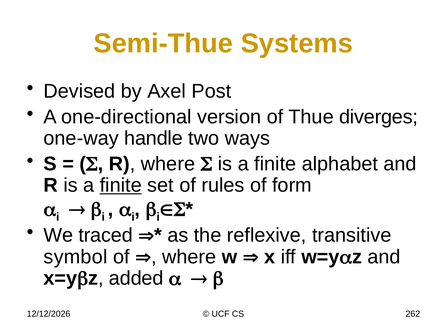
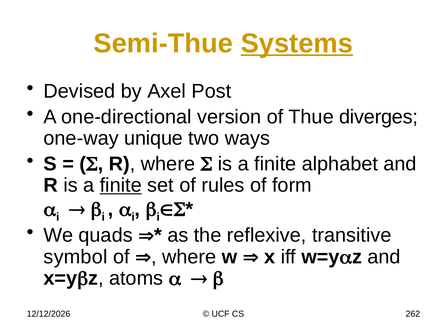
Systems underline: none -> present
handle: handle -> unique
traced: traced -> quads
added: added -> atoms
